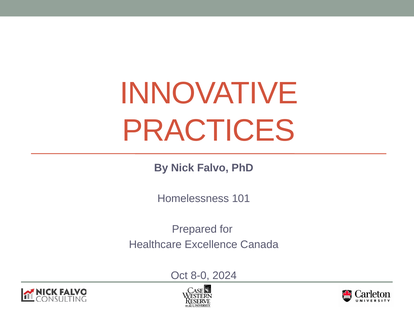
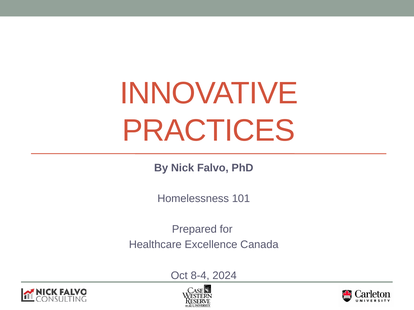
8-0: 8-0 -> 8-4
